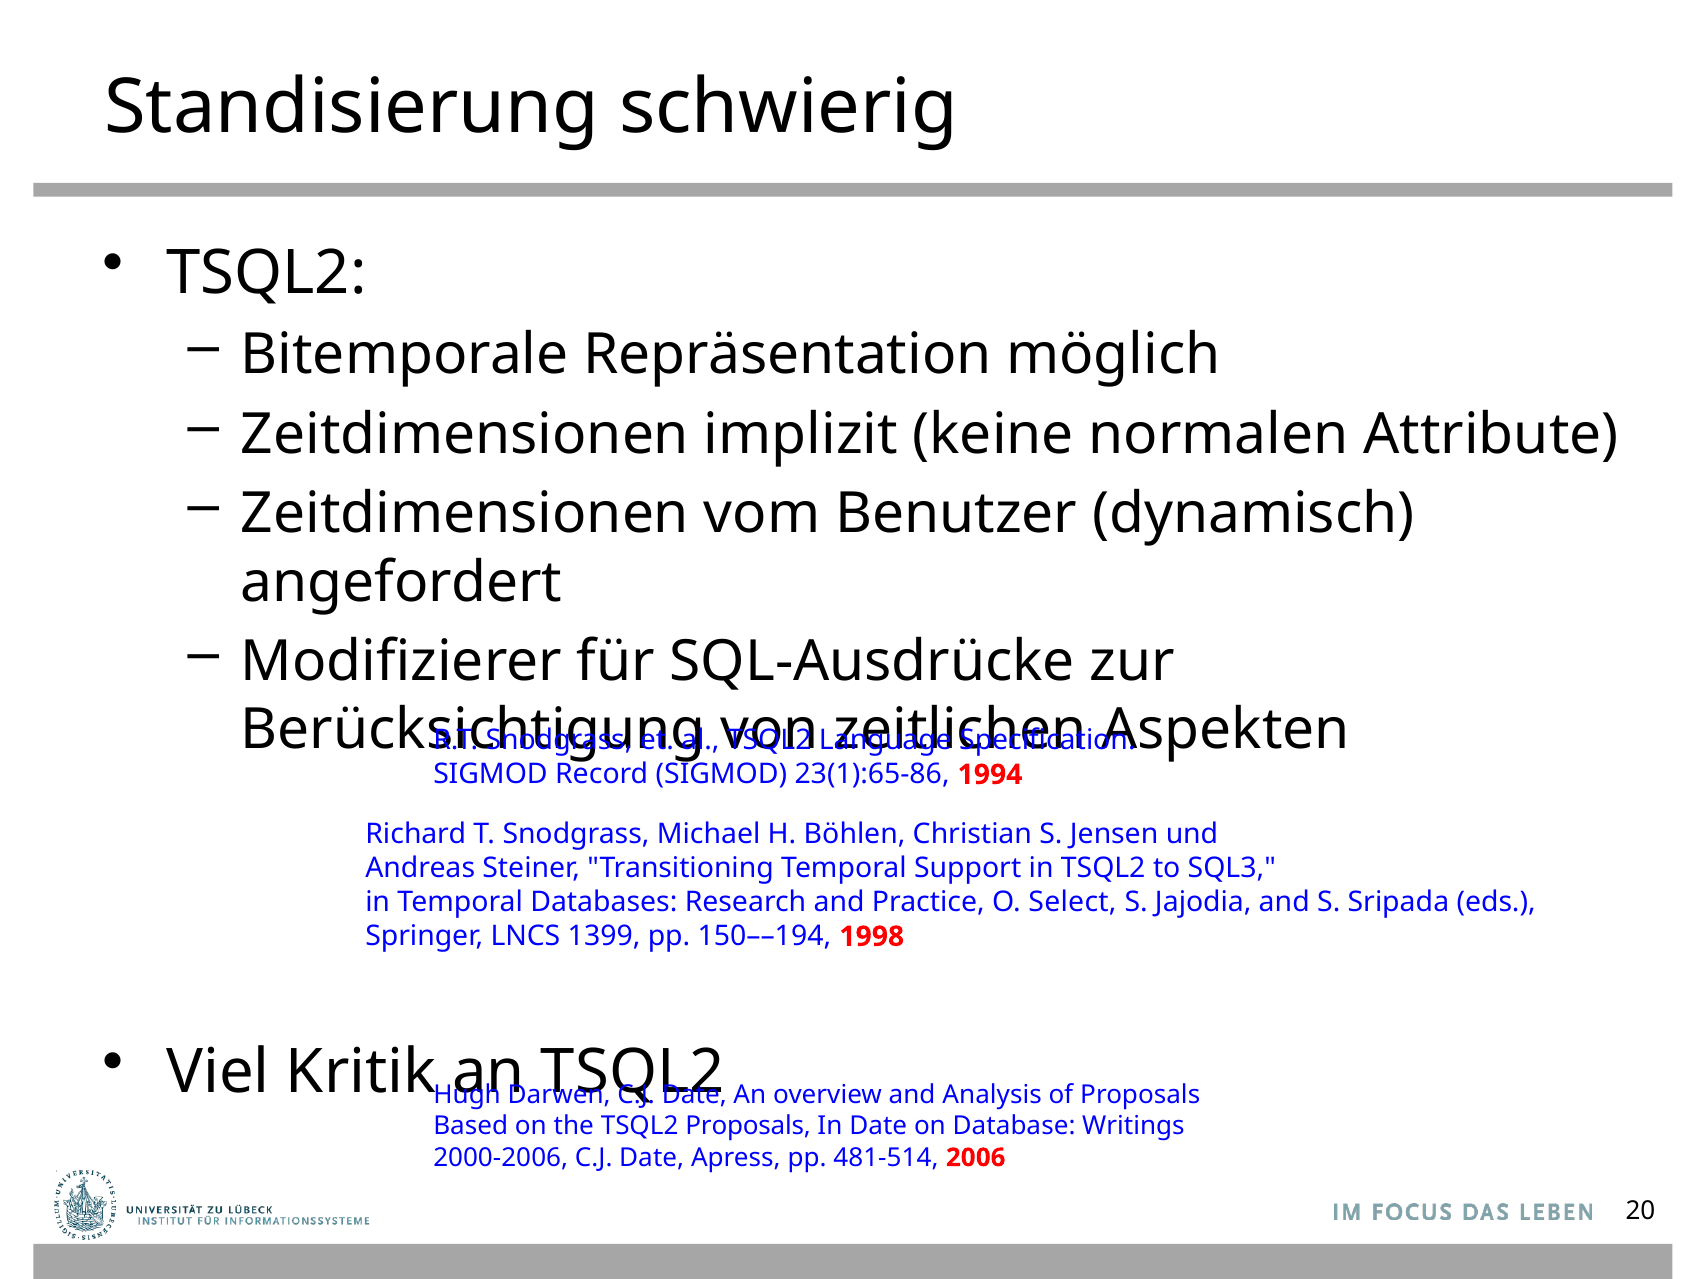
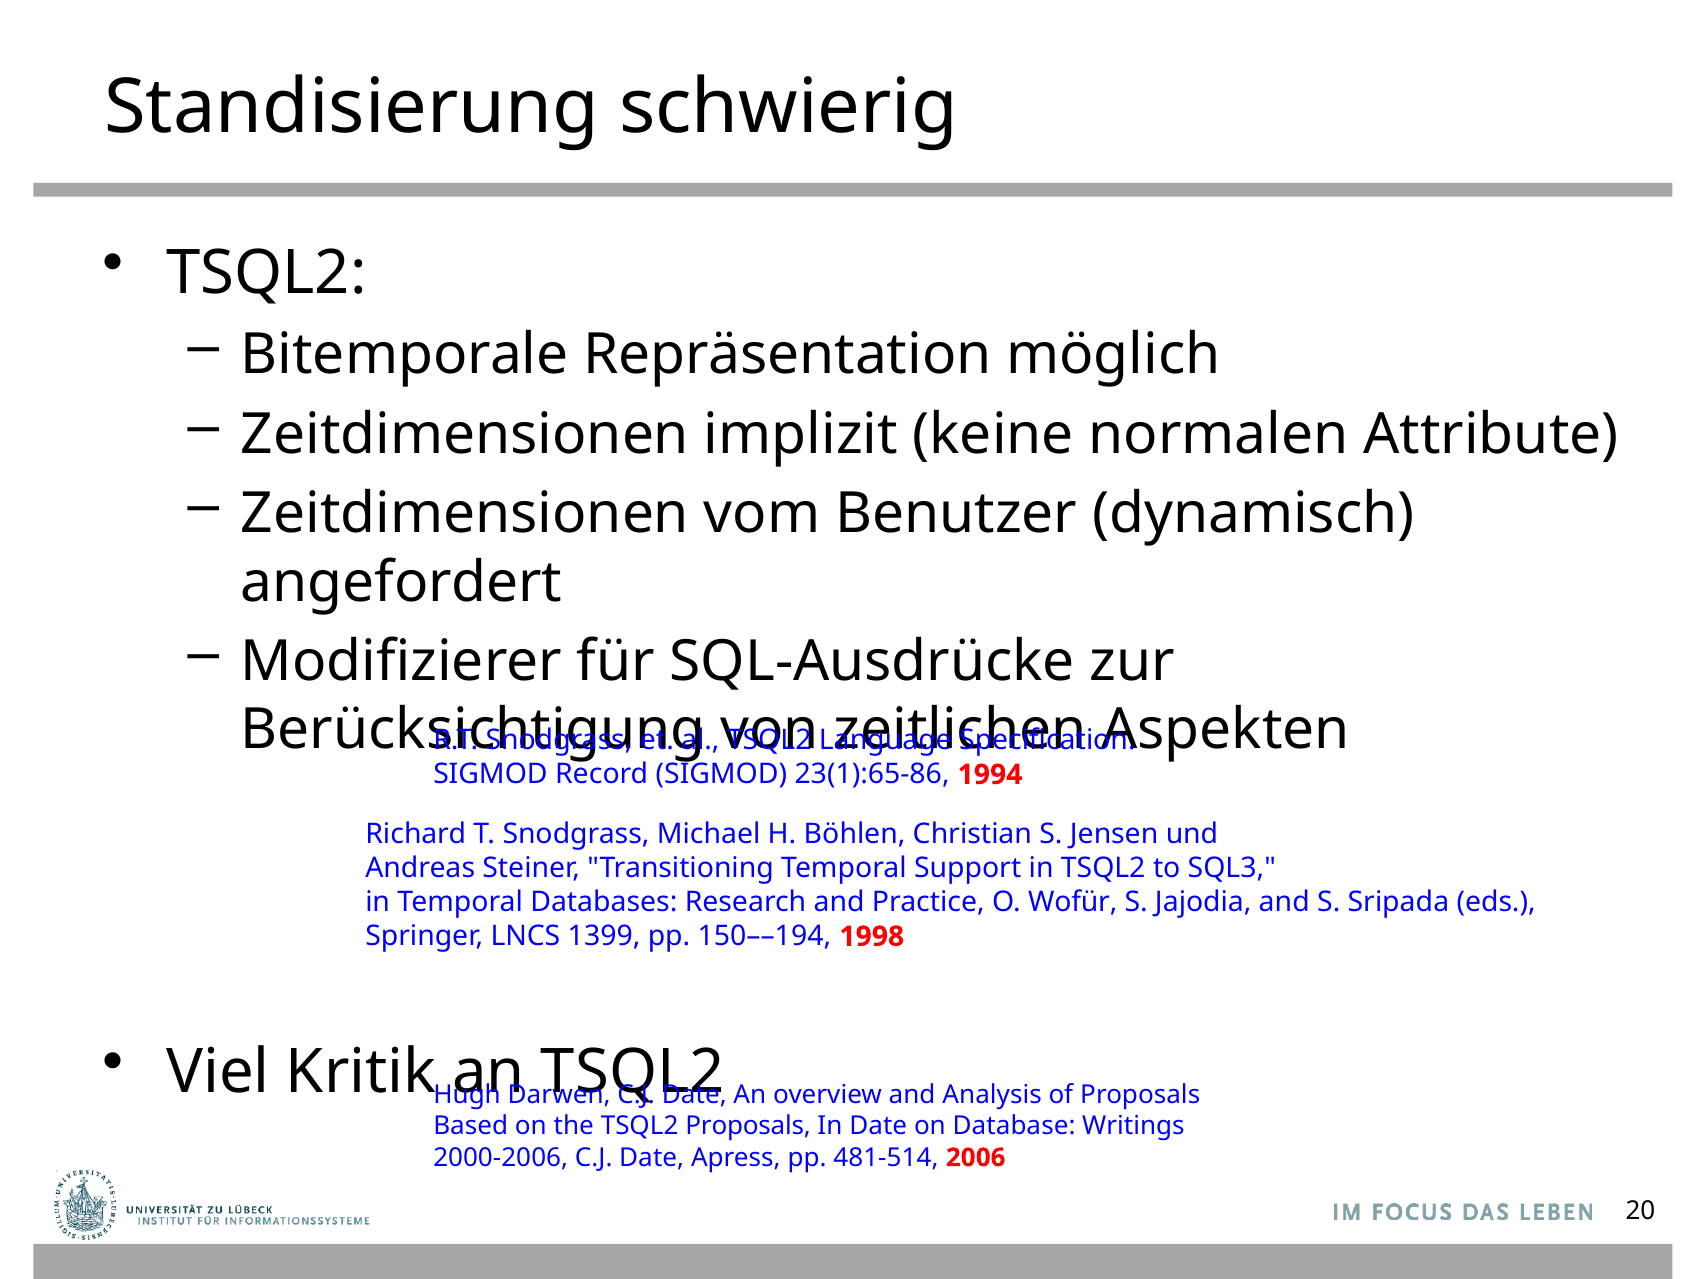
Select: Select -> Wofür
